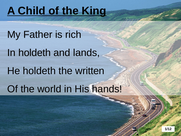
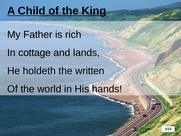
In holdeth: holdeth -> cottage
